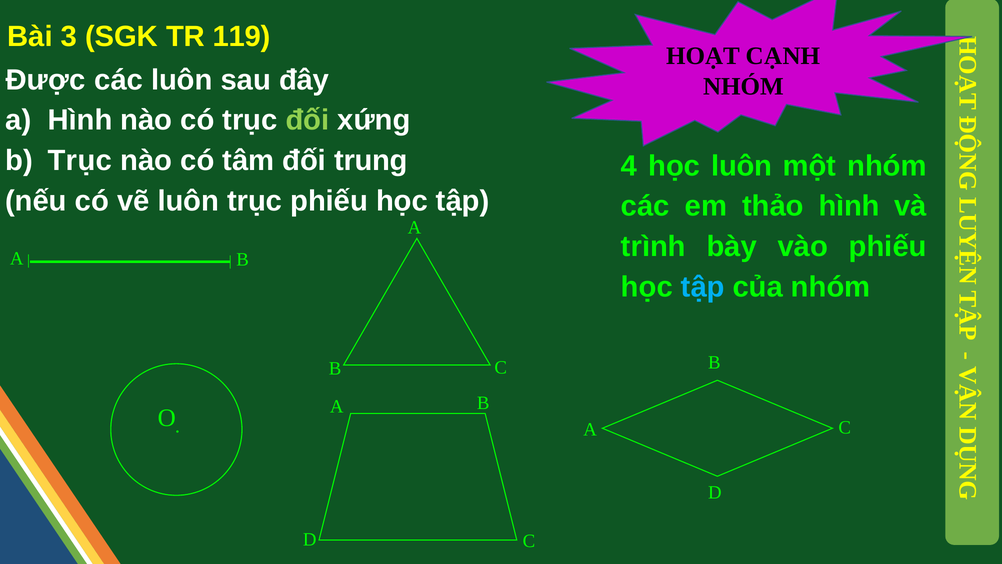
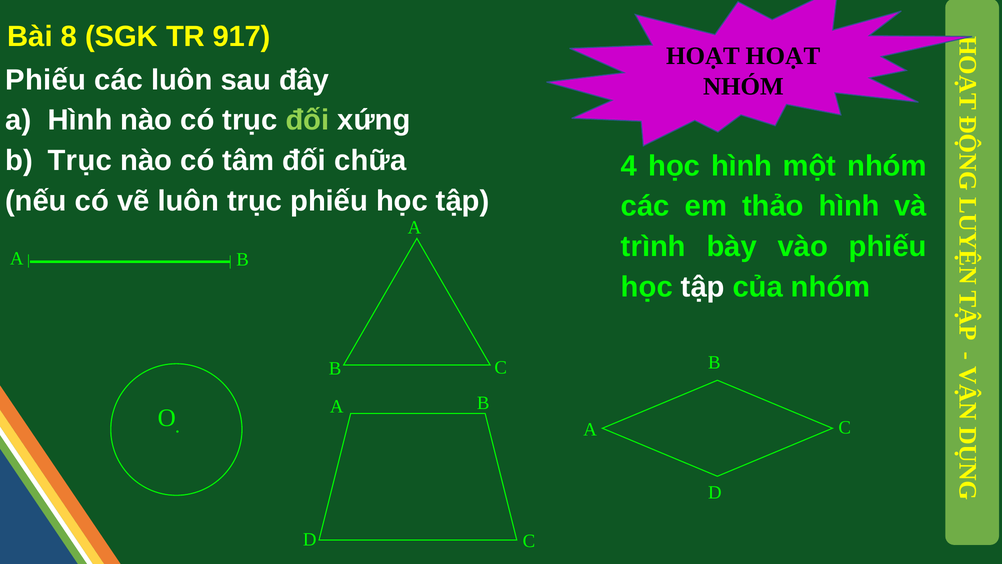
3: 3 -> 8
119: 119 -> 917
HOẠT CẠNH: CẠNH -> HOẠT
Được at (46, 80): Được -> Phiếu
trung: trung -> chữa
học luôn: luôn -> hình
tập at (703, 287) colour: light blue -> white
